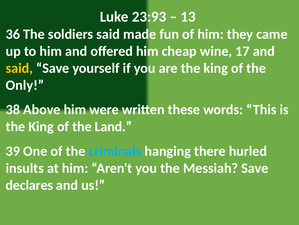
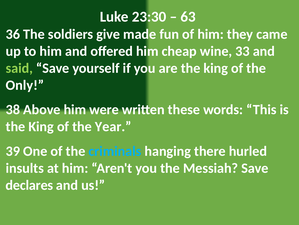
23:93: 23:93 -> 23:30
13: 13 -> 63
soldiers said: said -> give
17: 17 -> 33
said at (19, 68) colour: yellow -> light green
Land: Land -> Year
